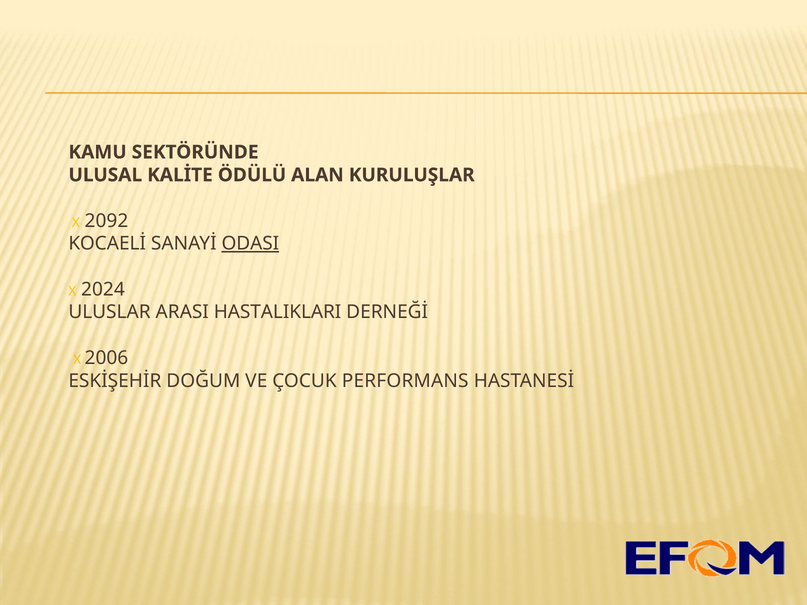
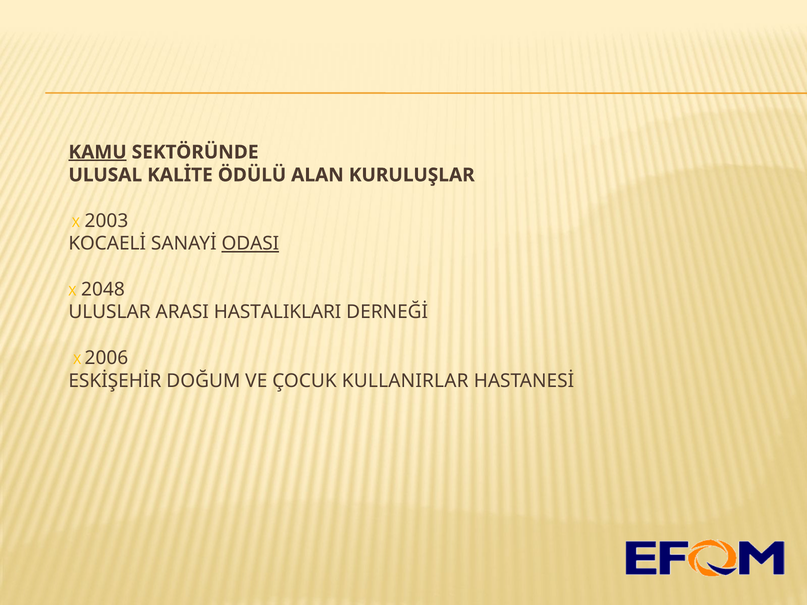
KAMU underline: none -> present
2092: 2092 -> 2003
2024: 2024 -> 2048
PERFORMANS: PERFORMANS -> KULLANIRLAR
